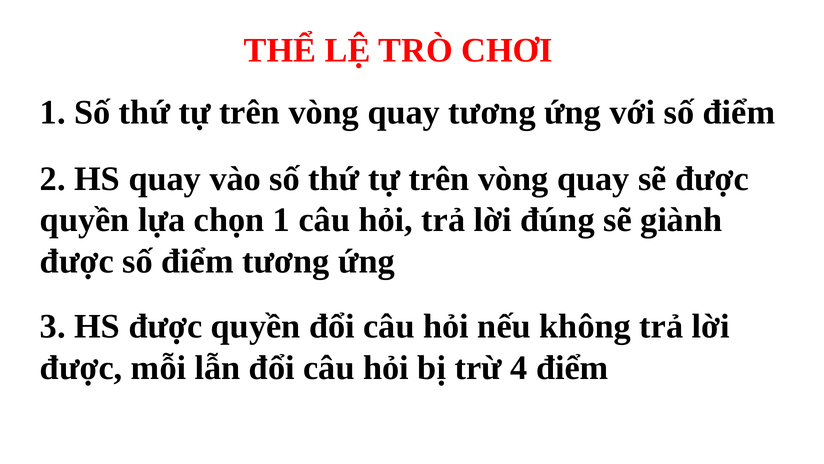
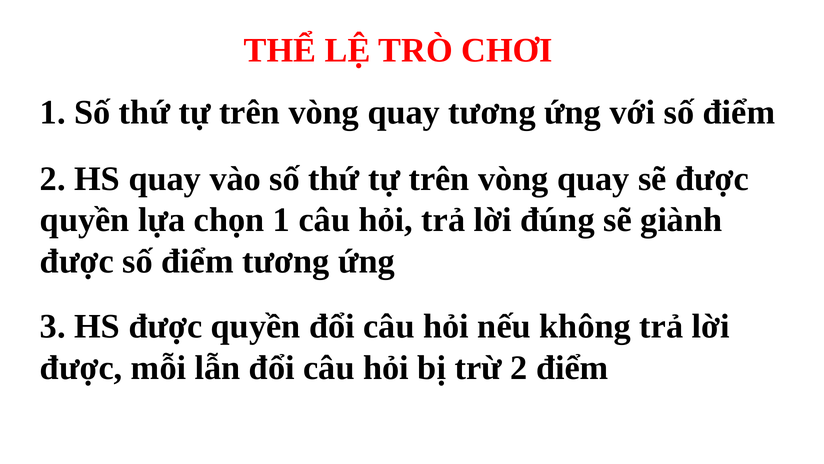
trừ 4: 4 -> 2
